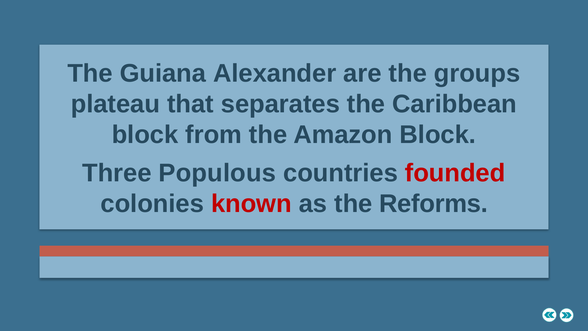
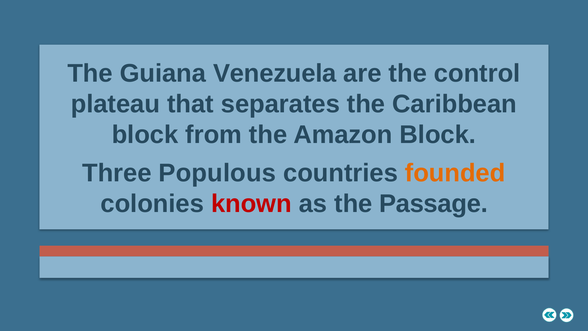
Alexander: Alexander -> Venezuela
groups: groups -> control
founded colour: red -> orange
Reforms: Reforms -> Passage
